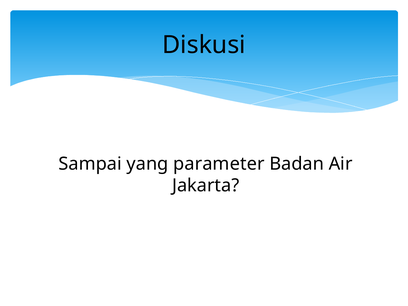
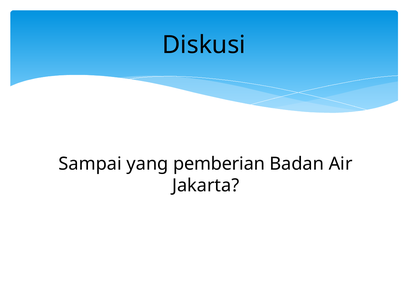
parameter: parameter -> pemberian
